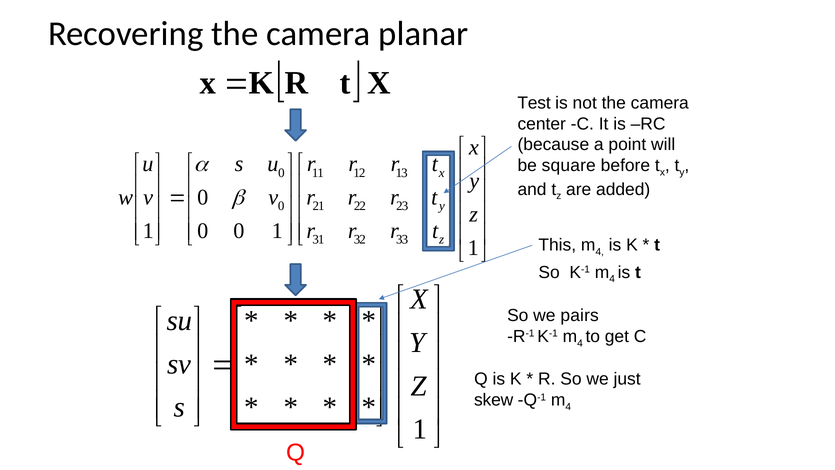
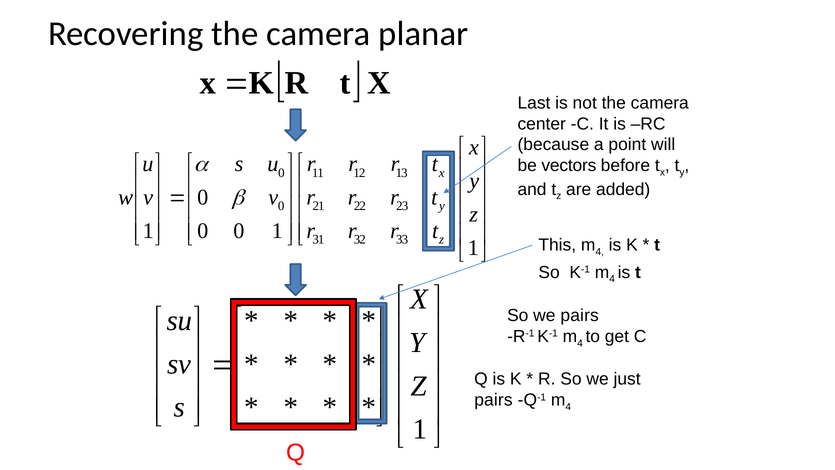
Test: Test -> Last
square: square -> vectors
skew at (494, 400): skew -> pairs
